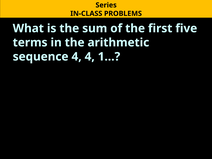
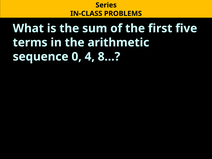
sequence 4: 4 -> 0
1…: 1… -> 8…
